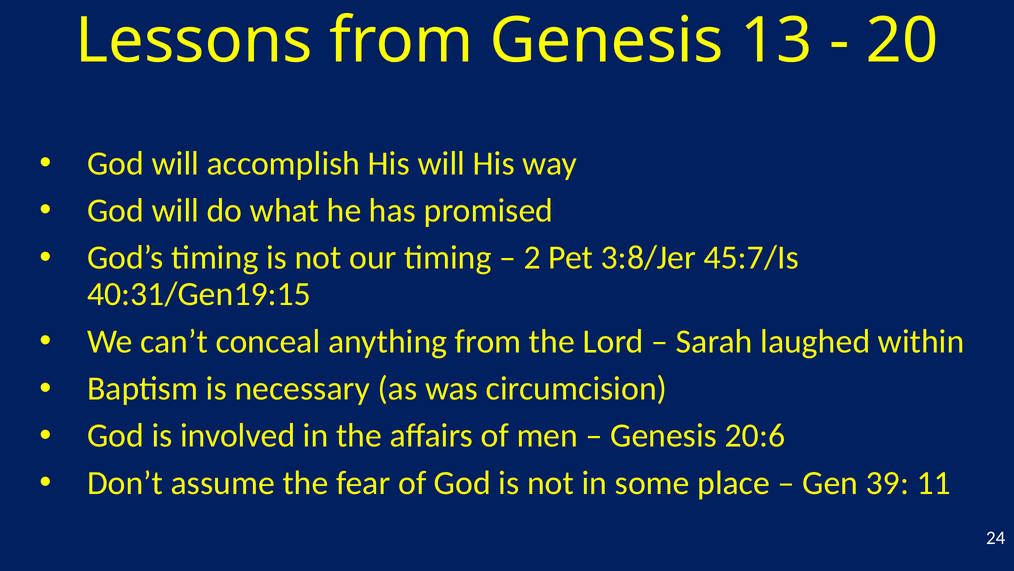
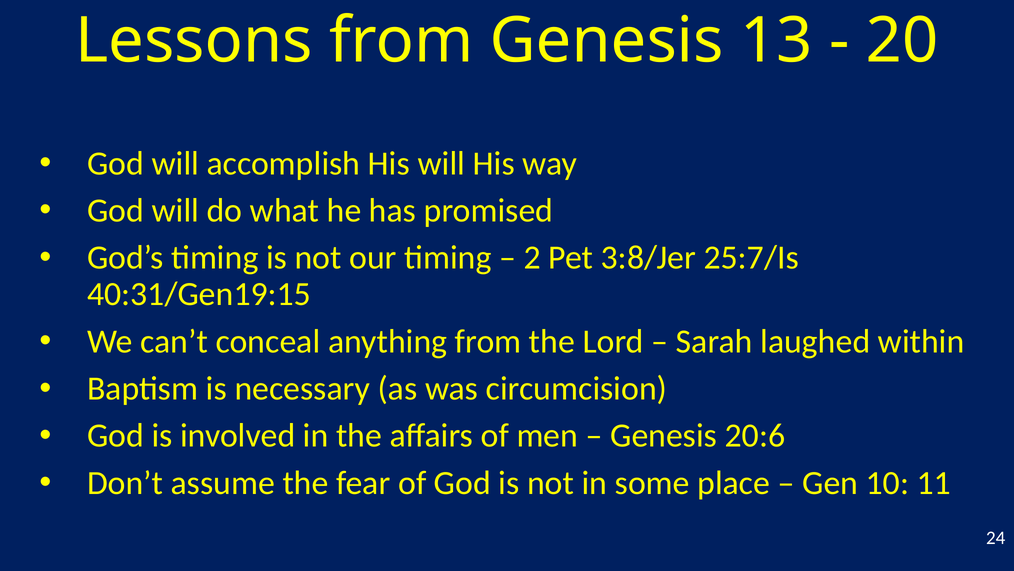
45:7/Is: 45:7/Is -> 25:7/Is
39: 39 -> 10
